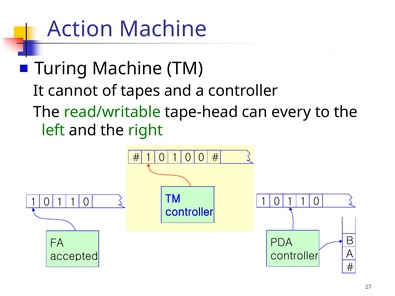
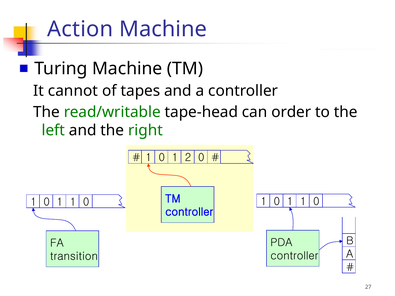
every: every -> order
0 1 0: 0 -> 2
accepted: accepted -> transition
